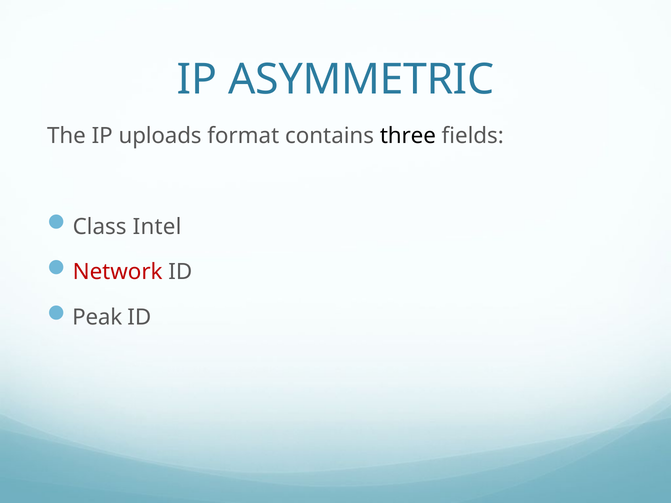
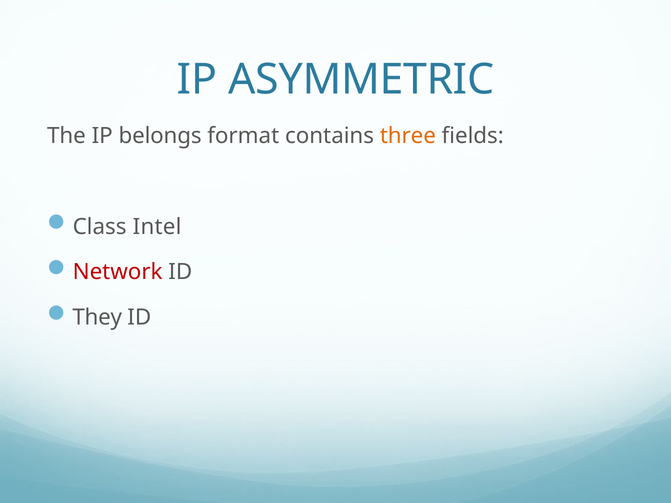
uploads: uploads -> belongs
three colour: black -> orange
Peak: Peak -> They
